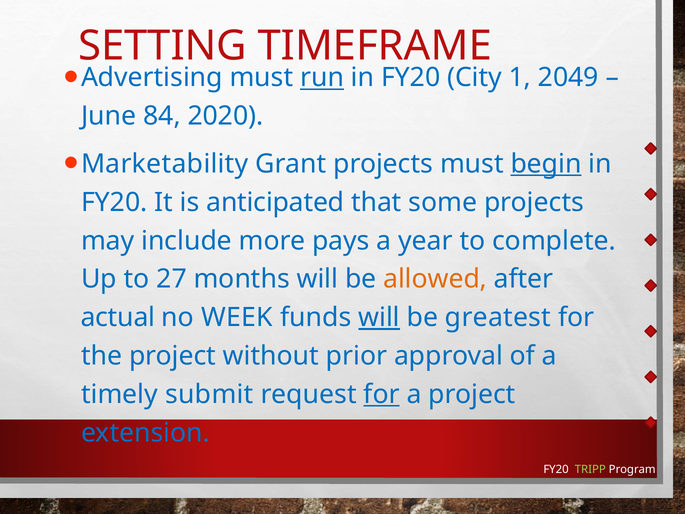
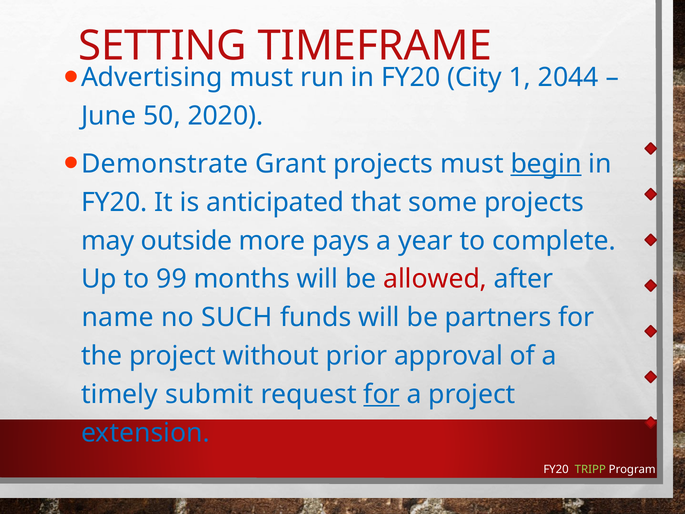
run underline: present -> none
2049: 2049 -> 2044
84: 84 -> 50
Marketability: Marketability -> Demonstrate
include: include -> outside
27: 27 -> 99
allowed colour: orange -> red
actual: actual -> name
WEEK: WEEK -> SUCH
will at (379, 317) underline: present -> none
greatest: greatest -> partners
